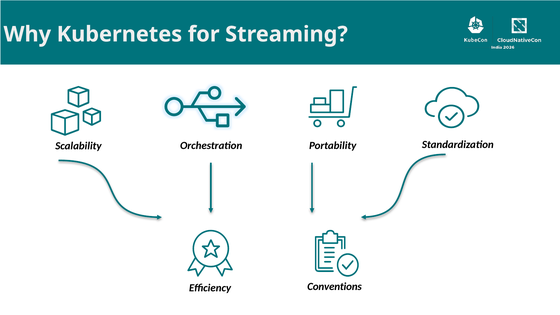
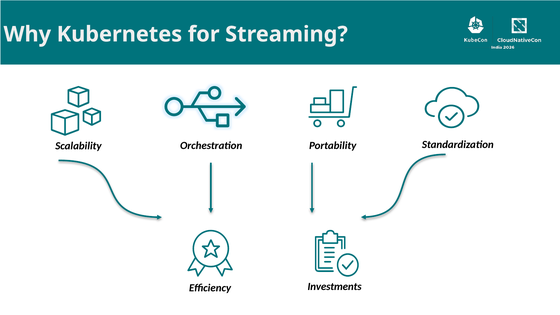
Conventions: Conventions -> Investments
